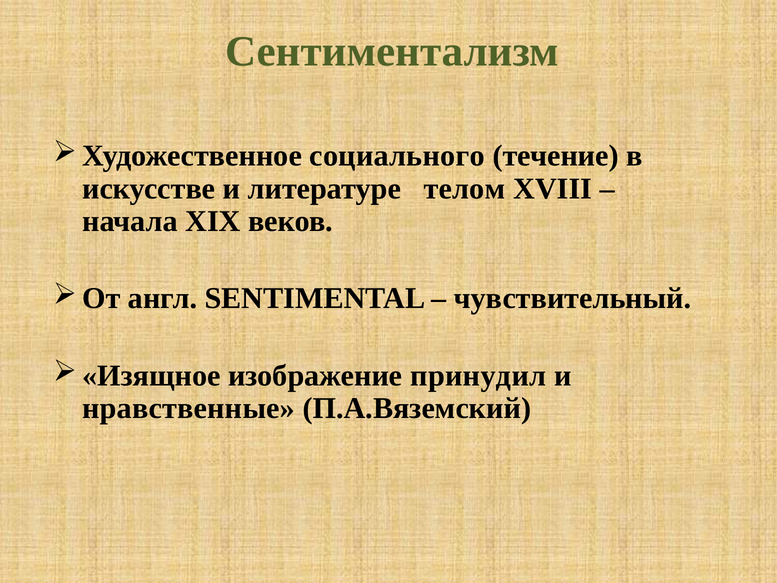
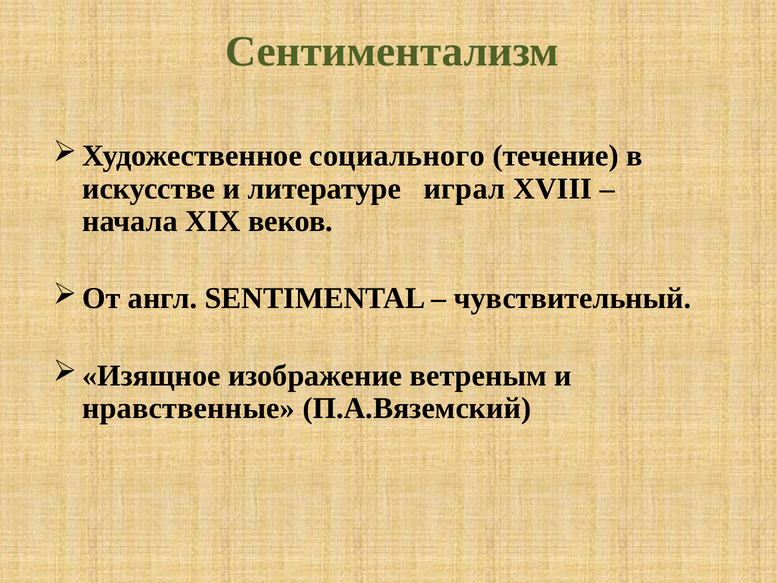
телом: телом -> играл
принудил: принудил -> ветреным
